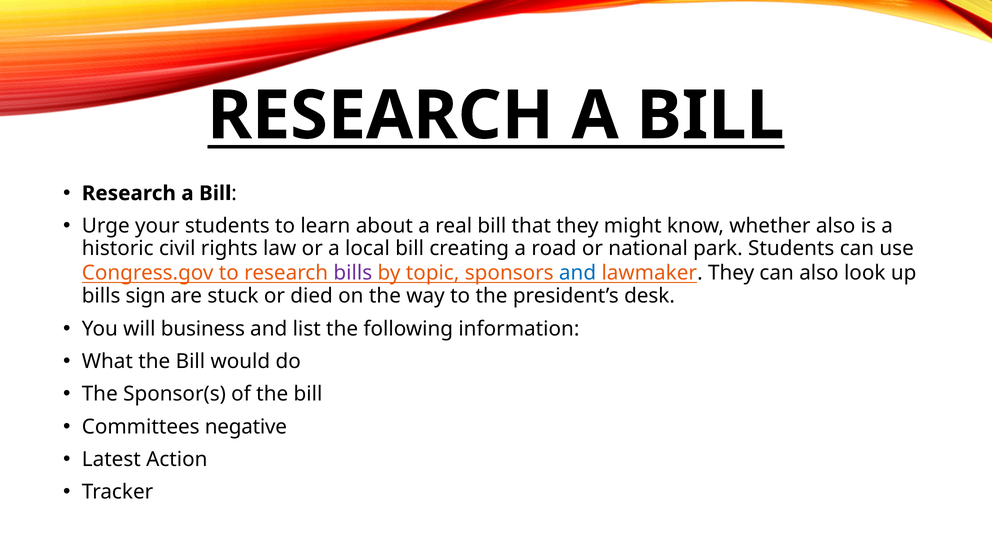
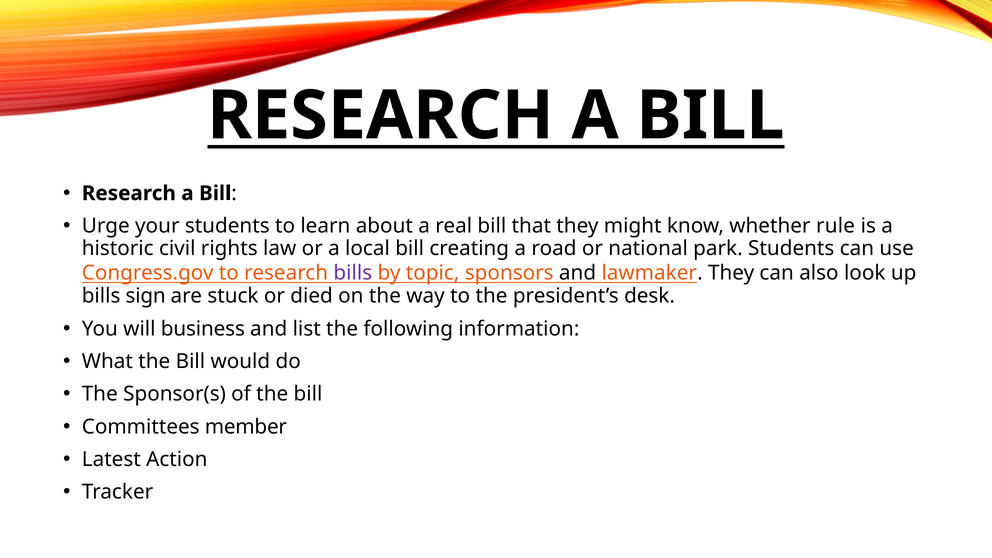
whether also: also -> rule
and at (578, 273) colour: blue -> black
negative: negative -> member
